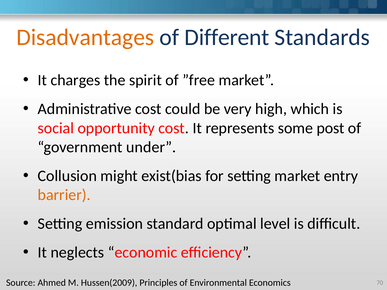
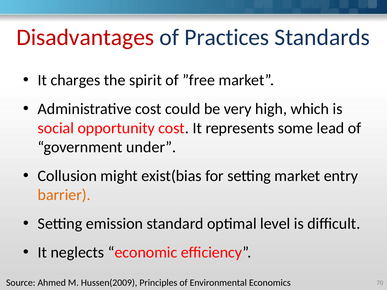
Disadvantages colour: orange -> red
Different: Different -> Practices
post: post -> lead
